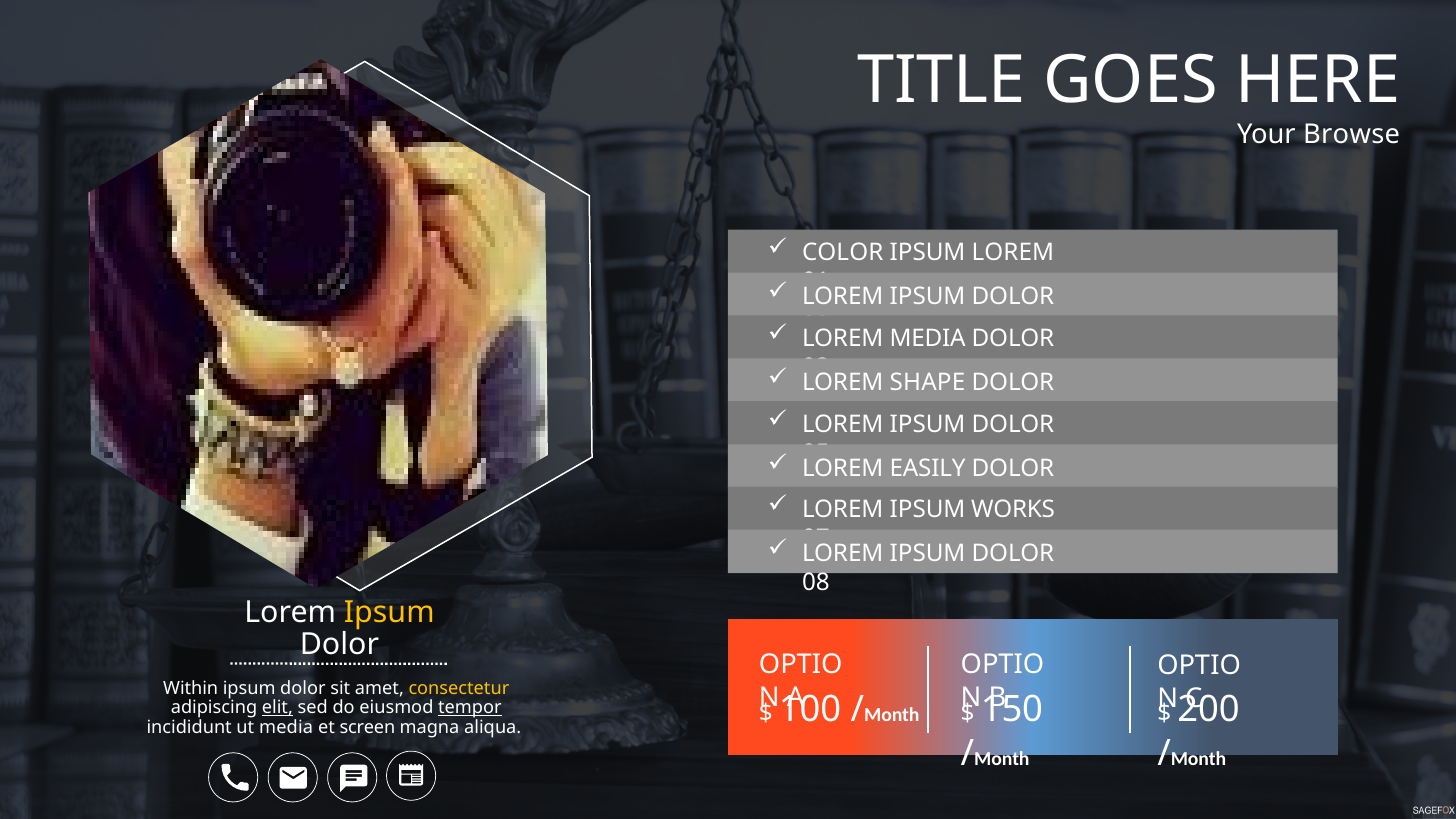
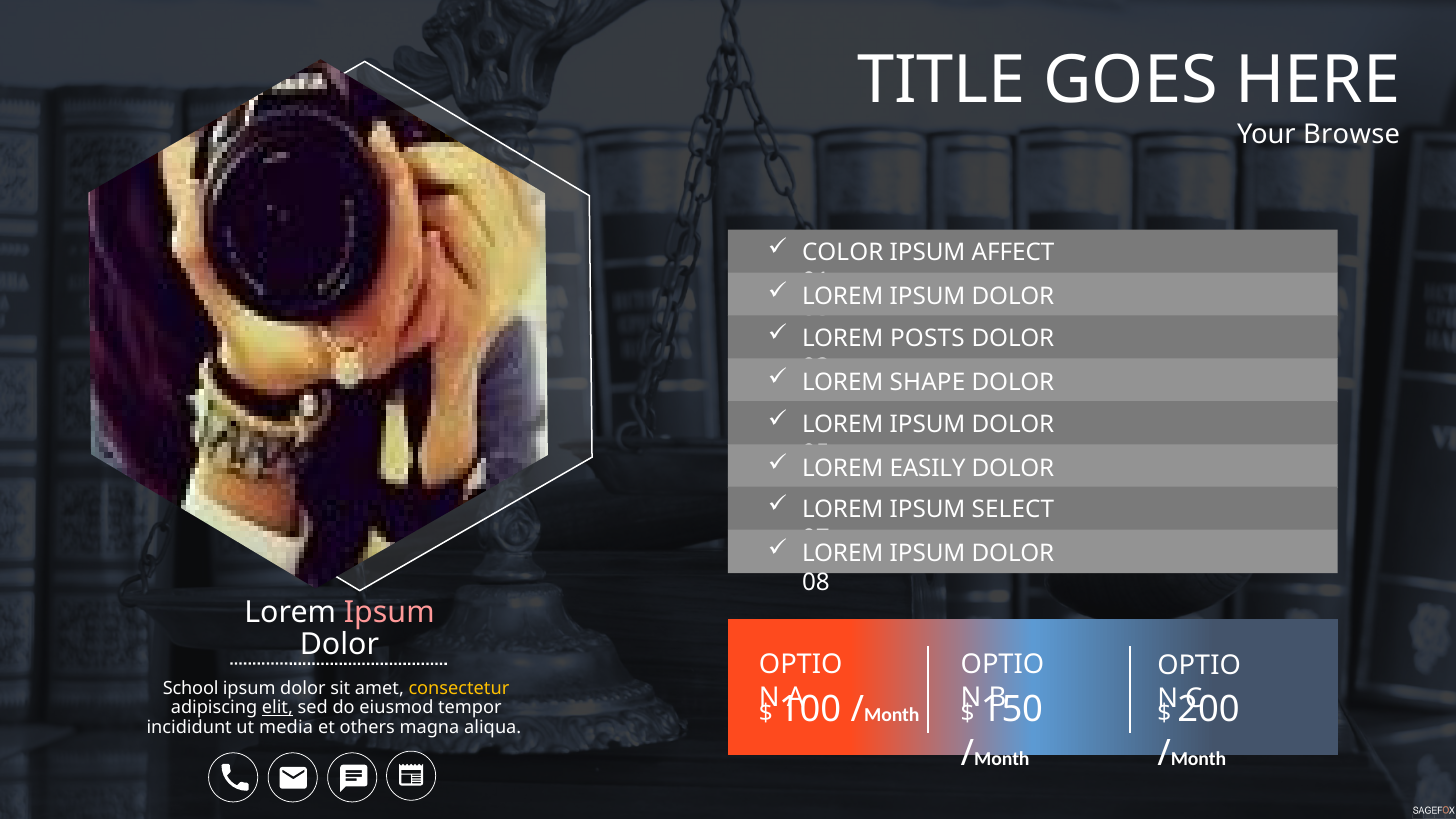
IPSUM LOREM: LOREM -> AFFECT
MEDIA at (928, 338): MEDIA -> POSTS
WORKS: WORKS -> SELECT
Ipsum at (389, 612) colour: yellow -> pink
Within: Within -> School
tempor underline: present -> none
screen: screen -> others
